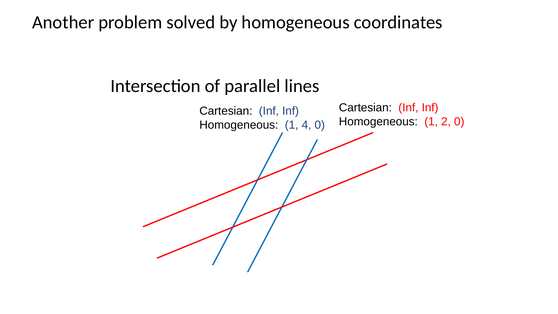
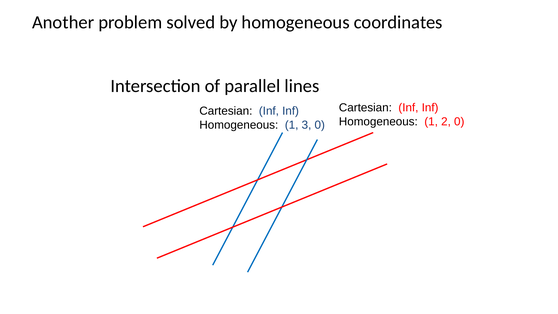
4: 4 -> 3
